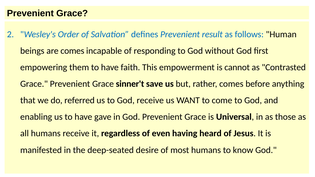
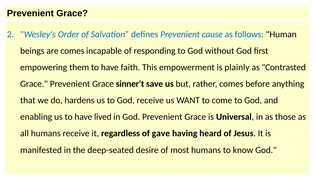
result: result -> cause
cannot: cannot -> plainly
referred: referred -> hardens
gave: gave -> lived
even: even -> gave
